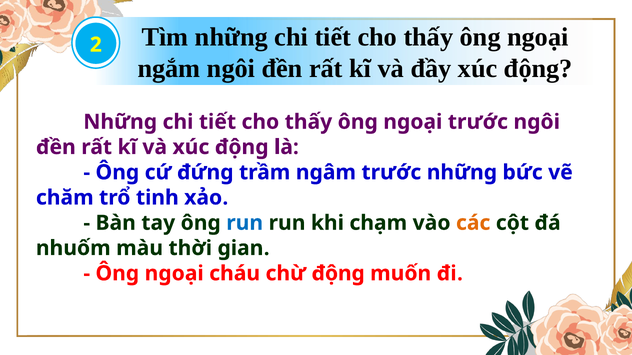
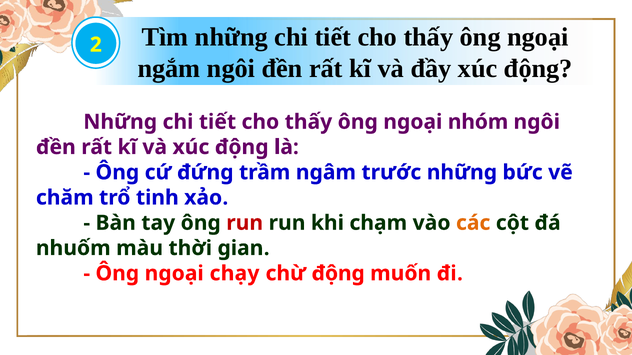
trước at (478, 122): trước -> nhóm
run at (245, 223) colour: blue -> red
cháu: cháu -> chạy
